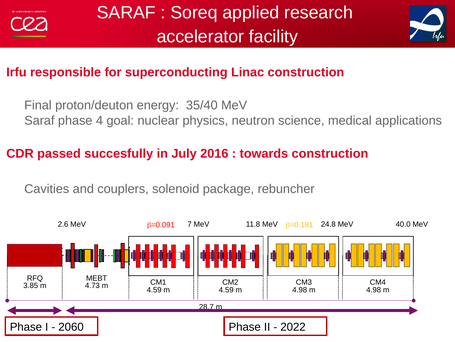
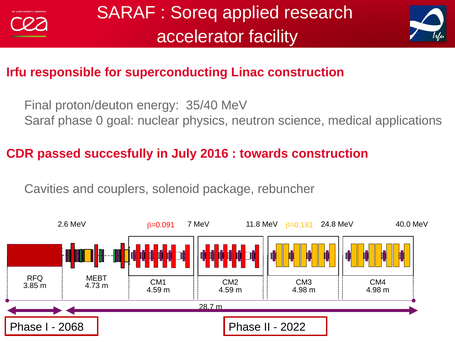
4: 4 -> 0
2060: 2060 -> 2068
